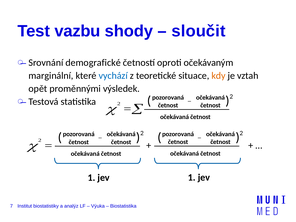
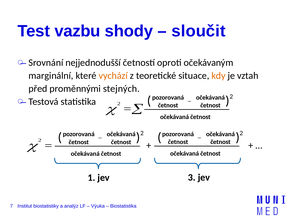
demografické: demografické -> nejjednodušší
vychází colour: blue -> orange
opět: opět -> před
výsledek: výsledek -> stejných
jev 1: 1 -> 3
